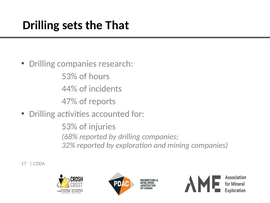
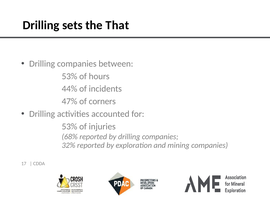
research: research -> between
reports: reports -> corners
